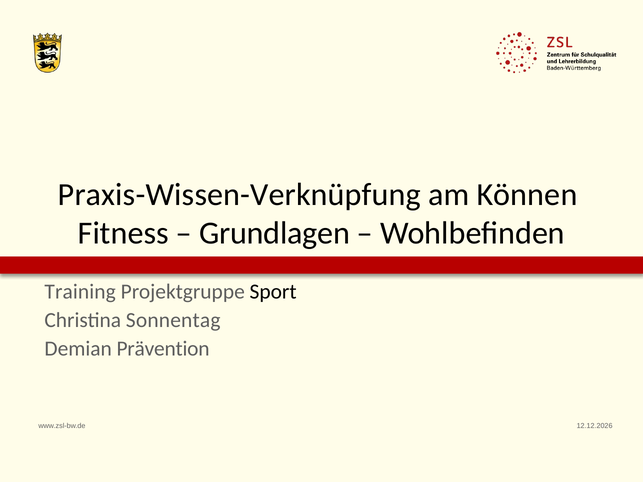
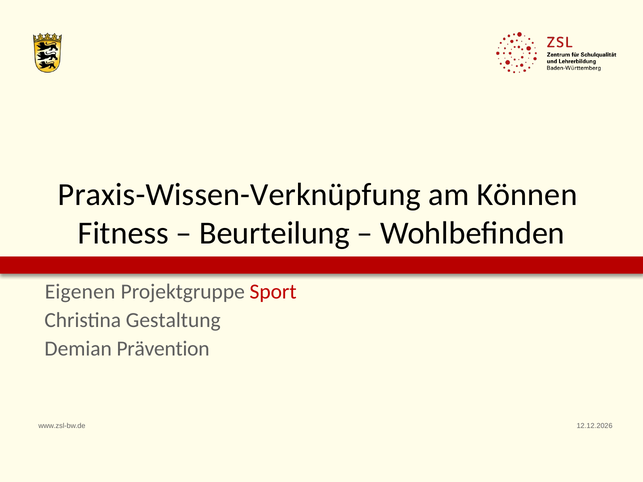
Grundlagen: Grundlagen -> Beurteilung
Training: Training -> Eigenen
Sport colour: black -> red
Sonnentag: Sonnentag -> Gestaltung
